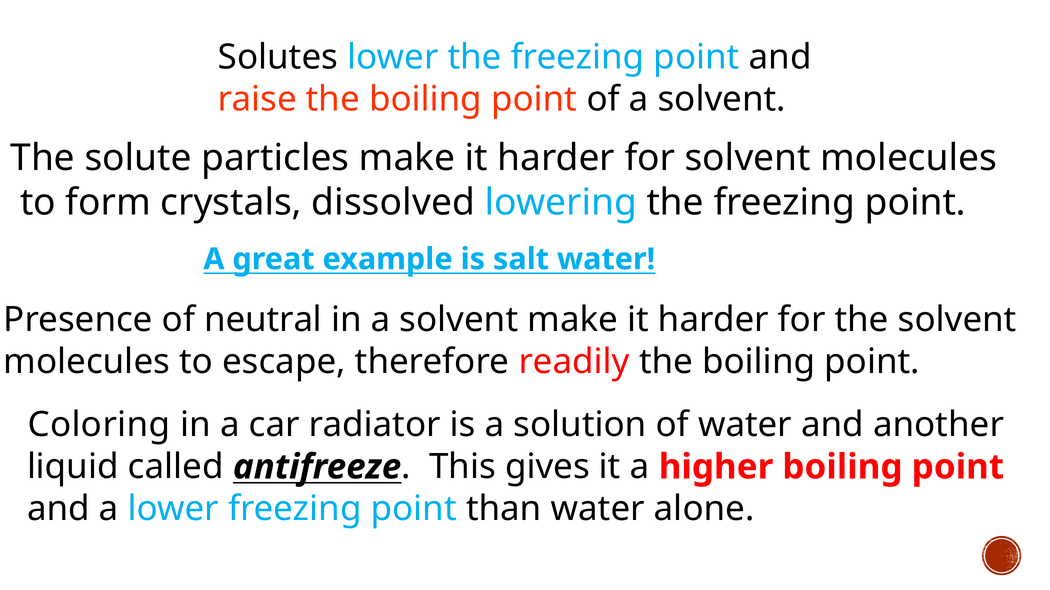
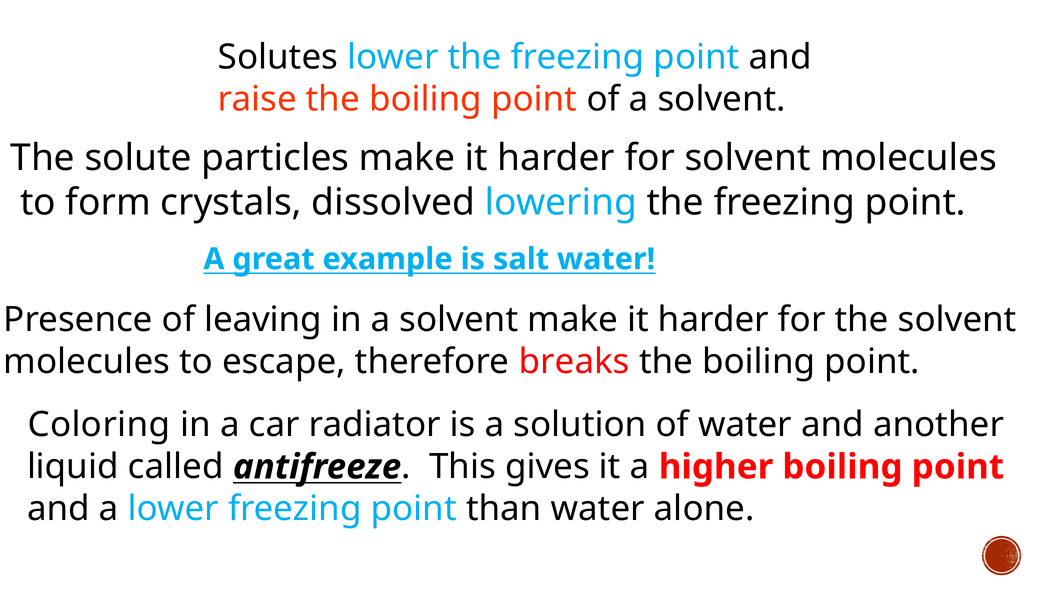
neutral: neutral -> leaving
readily: readily -> breaks
